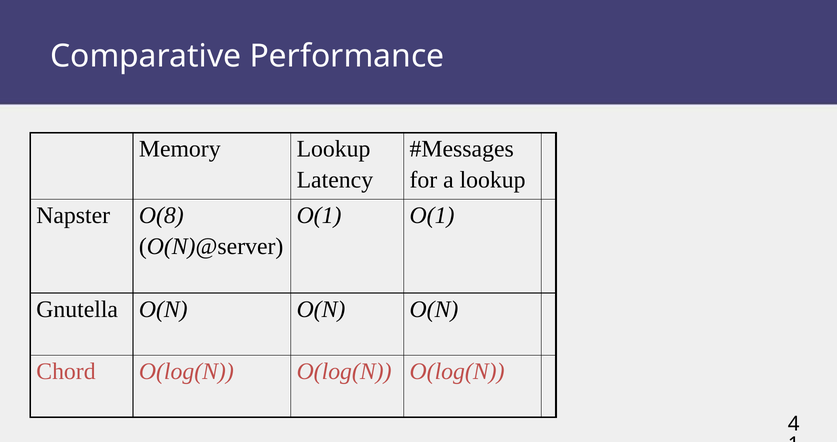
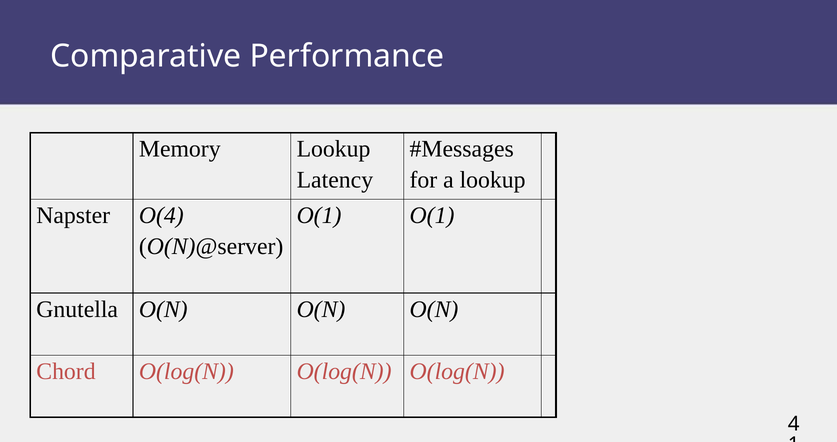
O(8: O(8 -> O(4
